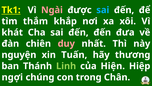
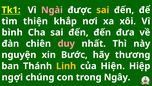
sai at (103, 10) colour: light blue -> yellow
thắm: thắm -> thiện
khát: khát -> bình
Tuấn: Tuấn -> Bước
Linh colour: light green -> yellow
Chân: Chân -> Ngây
